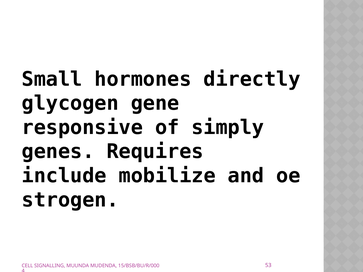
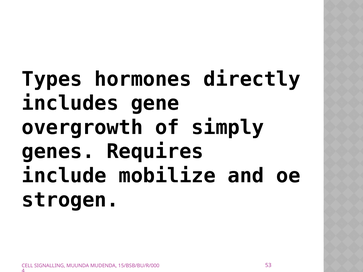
Small: Small -> Types
glycogen: glycogen -> includes
responsive: responsive -> overgrowth
